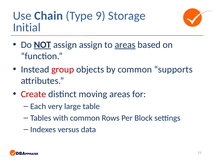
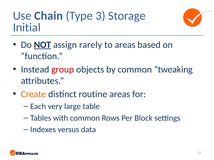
9: 9 -> 3
assign assign: assign -> rarely
areas at (125, 45) underline: present -> none
supports: supports -> tweaking
Create colour: red -> orange
moving: moving -> routine
